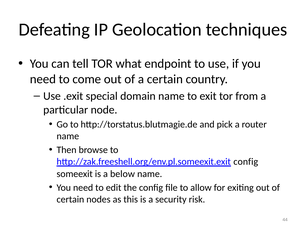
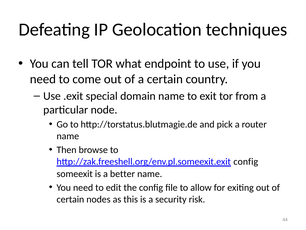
below: below -> better
